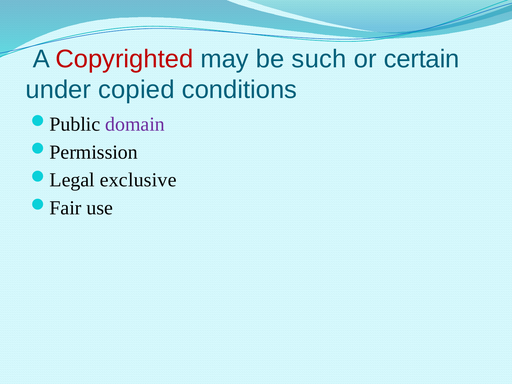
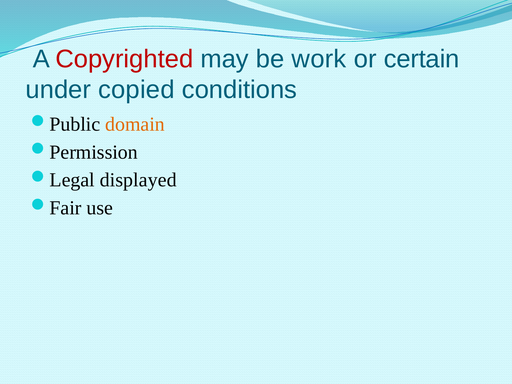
such: such -> work
domain colour: purple -> orange
exclusive: exclusive -> displayed
